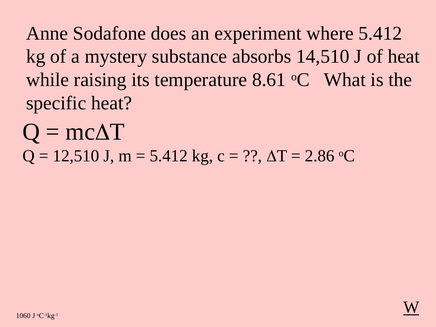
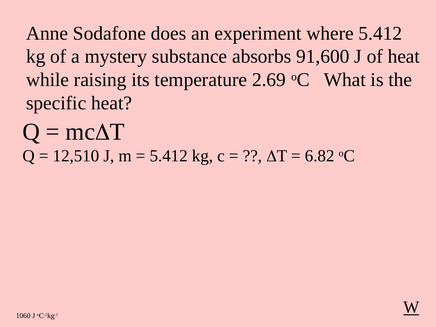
14,510: 14,510 -> 91,600
8.61: 8.61 -> 2.69
2.86: 2.86 -> 6.82
